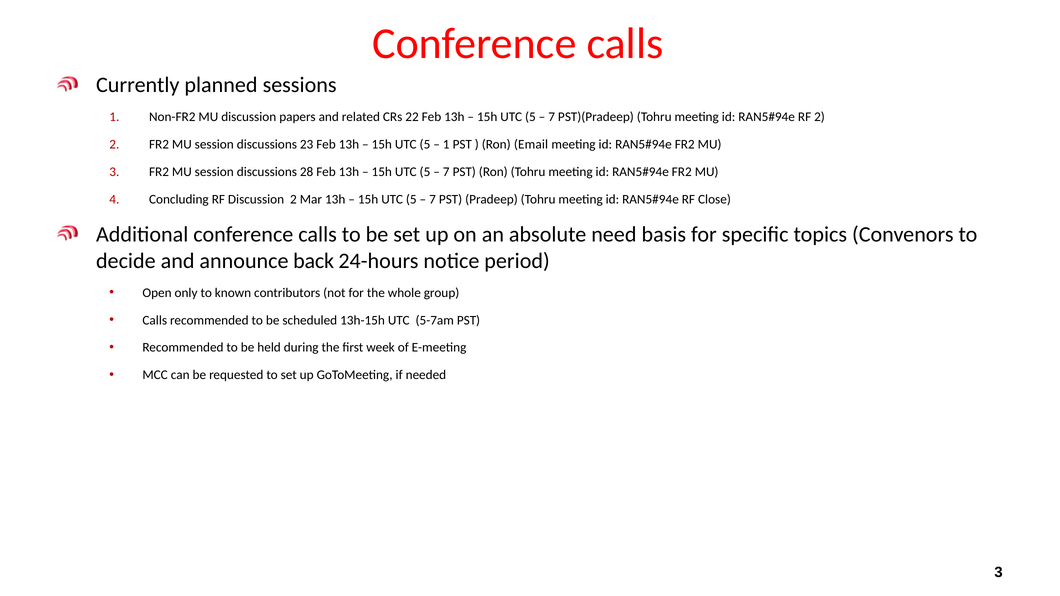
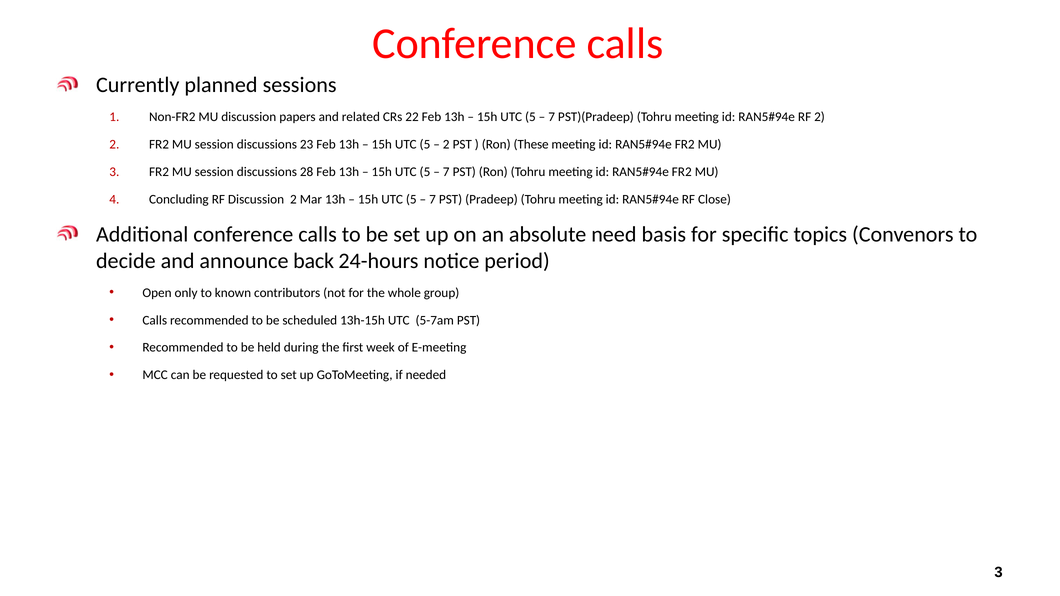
1 at (446, 144): 1 -> 2
Email: Email -> These
